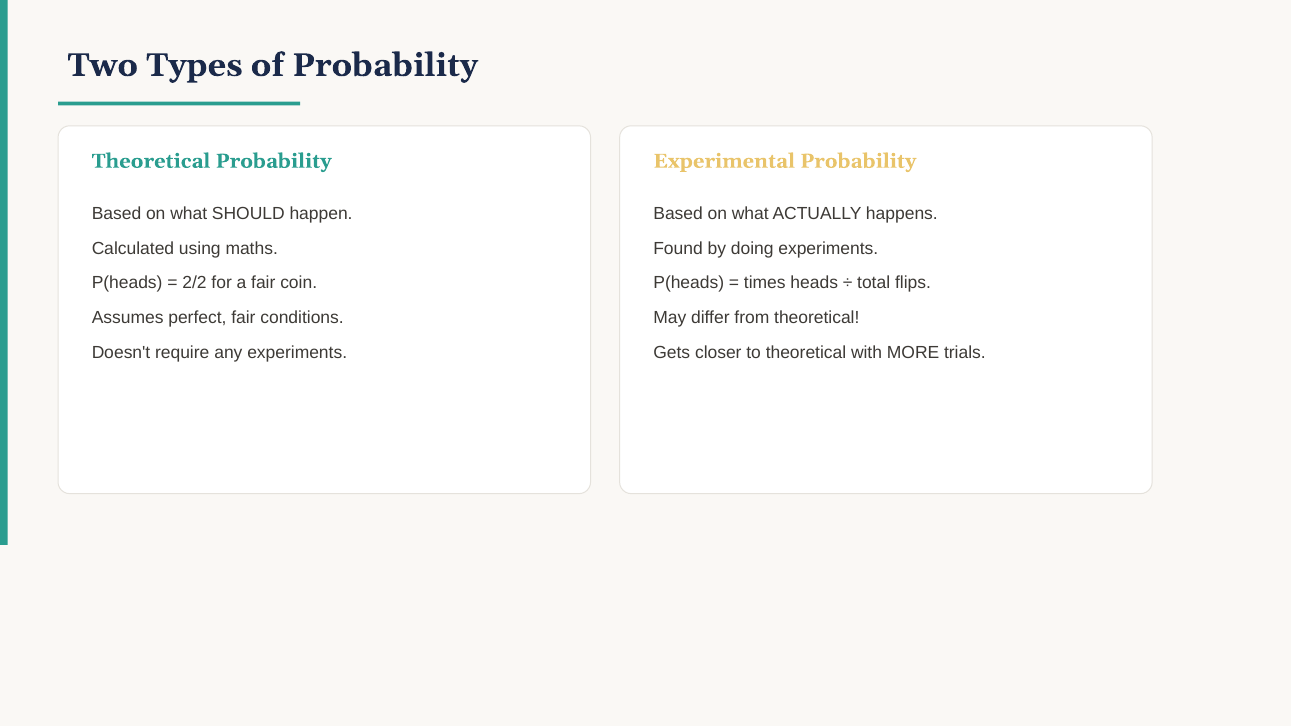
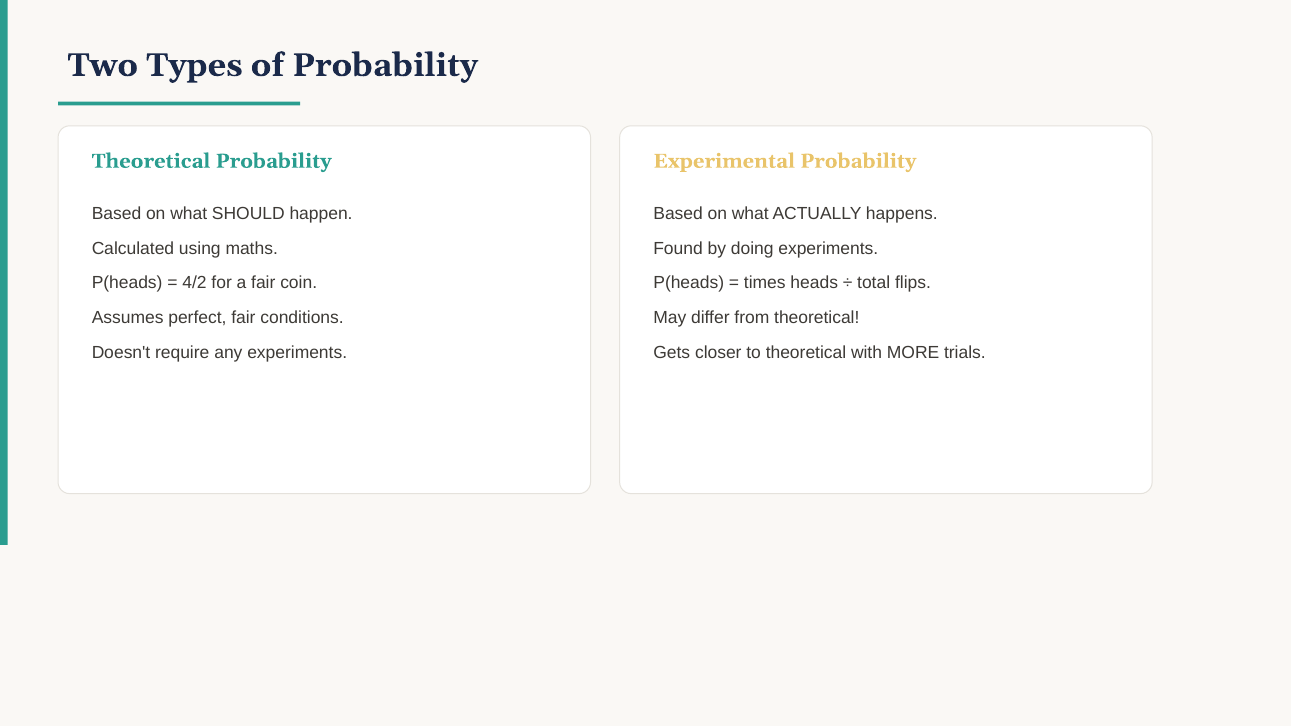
2/2: 2/2 -> 4/2
